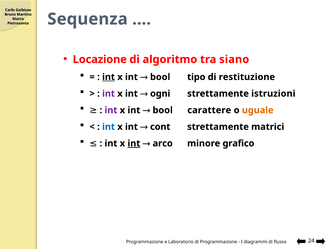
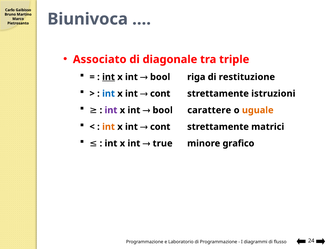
Sequenza: Sequenza -> Biunivoca
Locazione: Locazione -> Associato
algoritmo: algoritmo -> diagonale
siano: siano -> triple
tipo: tipo -> riga
int at (109, 94) colour: purple -> blue
ogni at (160, 94): ogni -> cont
int at (109, 127) colour: blue -> orange
int at (134, 143) underline: present -> none
arco: arco -> true
